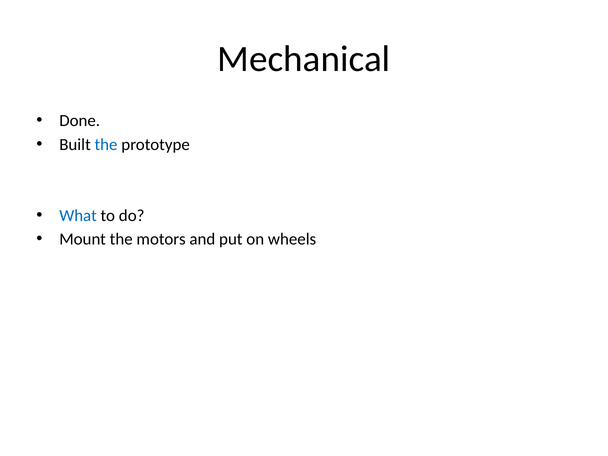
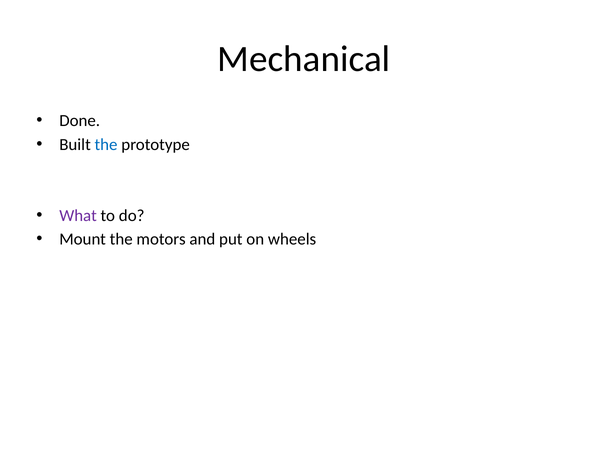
What colour: blue -> purple
